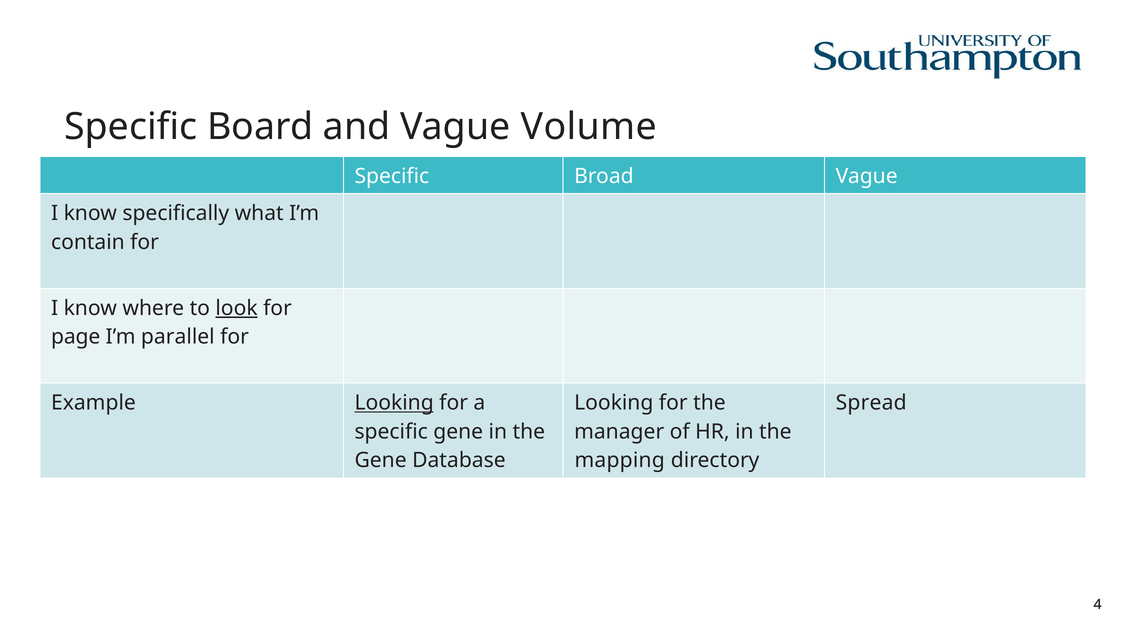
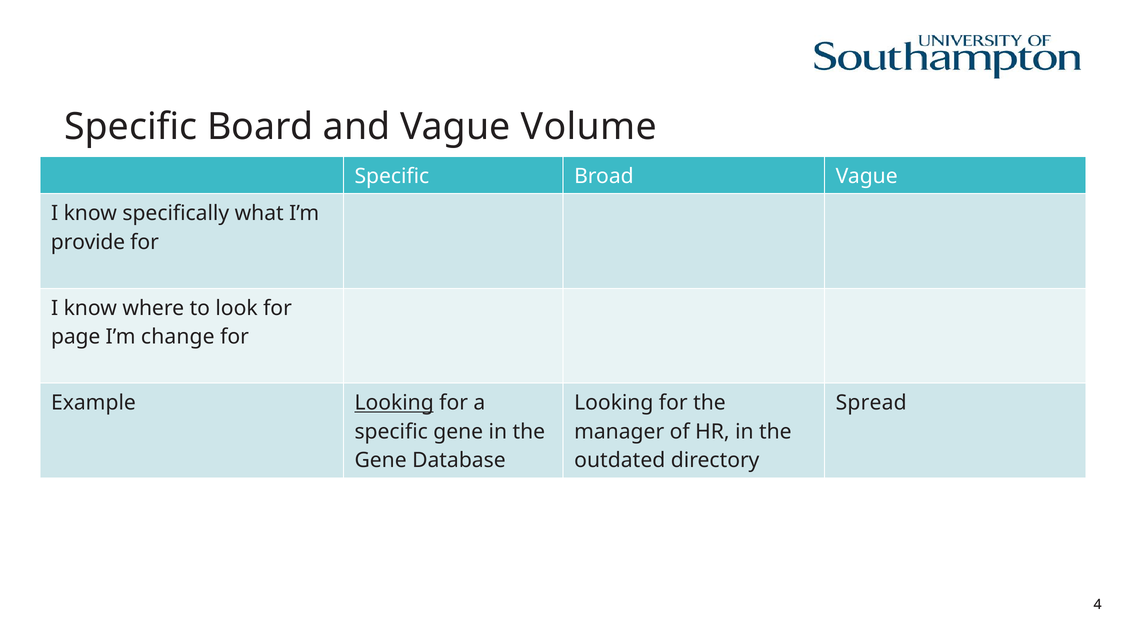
contain: contain -> provide
look underline: present -> none
parallel: parallel -> change
mapping: mapping -> outdated
